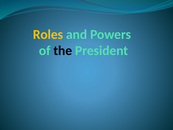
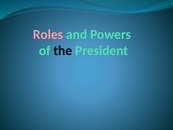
Roles colour: yellow -> pink
